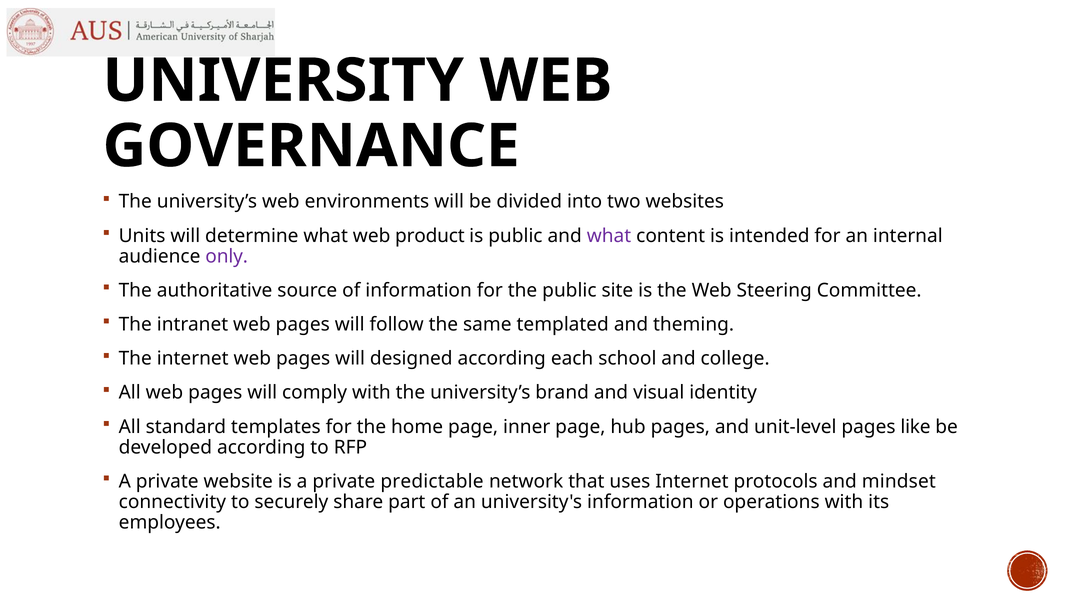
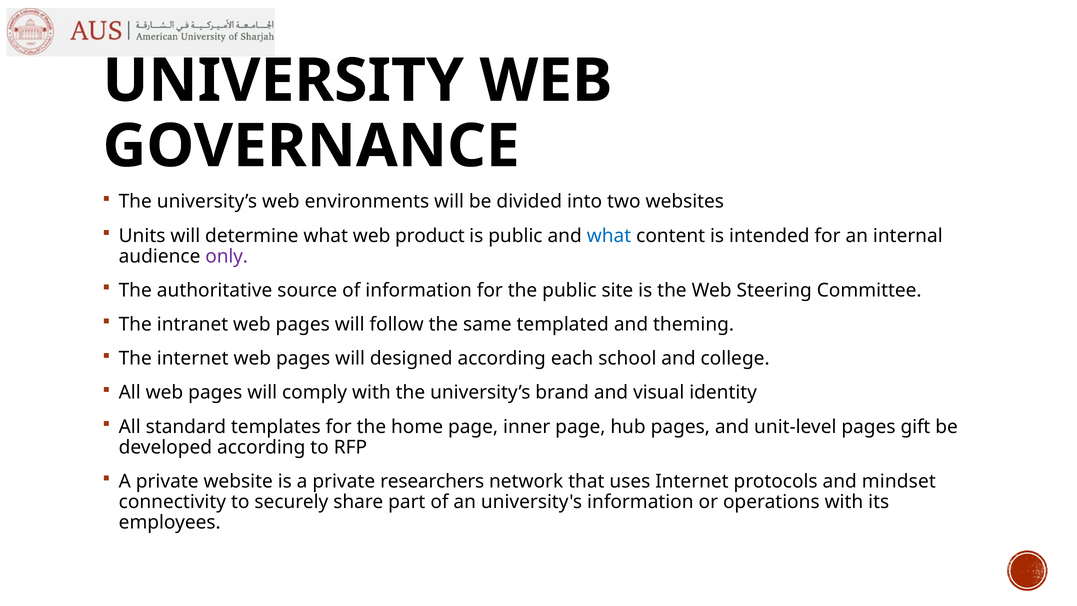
what at (609, 236) colour: purple -> blue
like: like -> gift
predictable: predictable -> researchers
